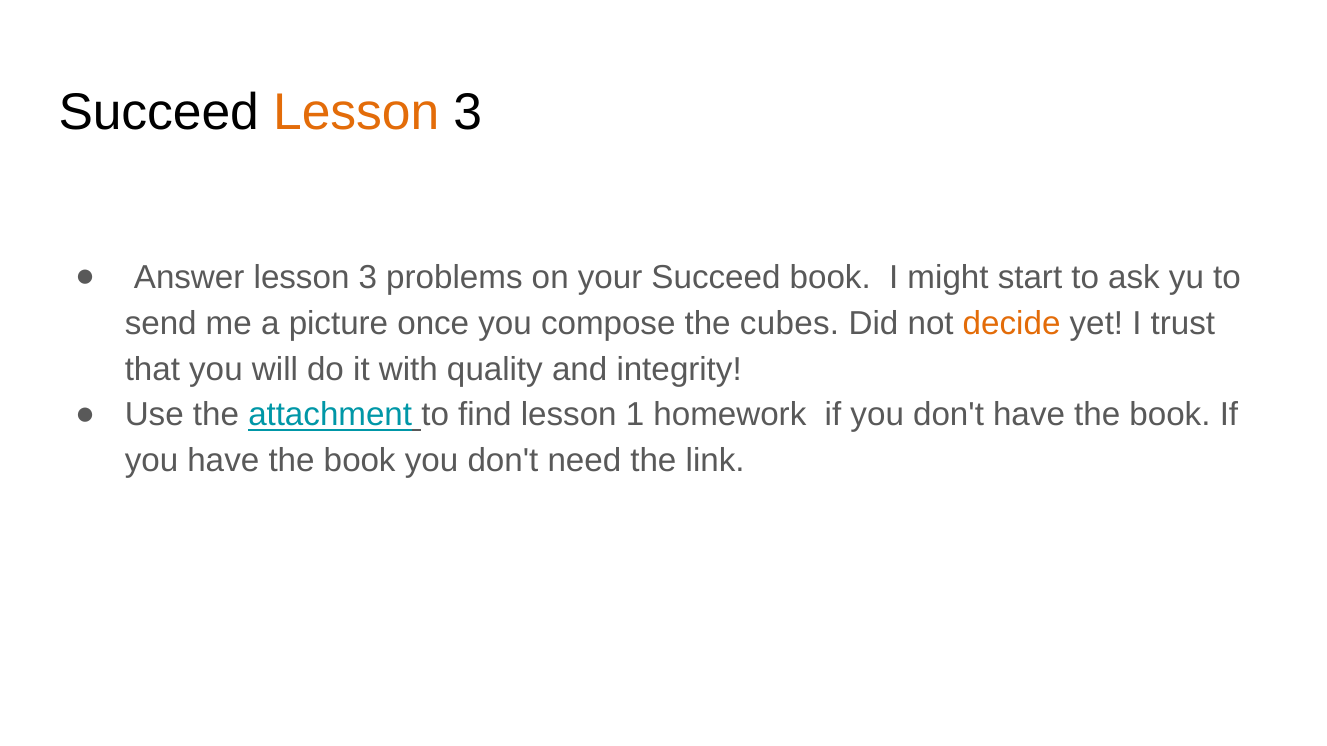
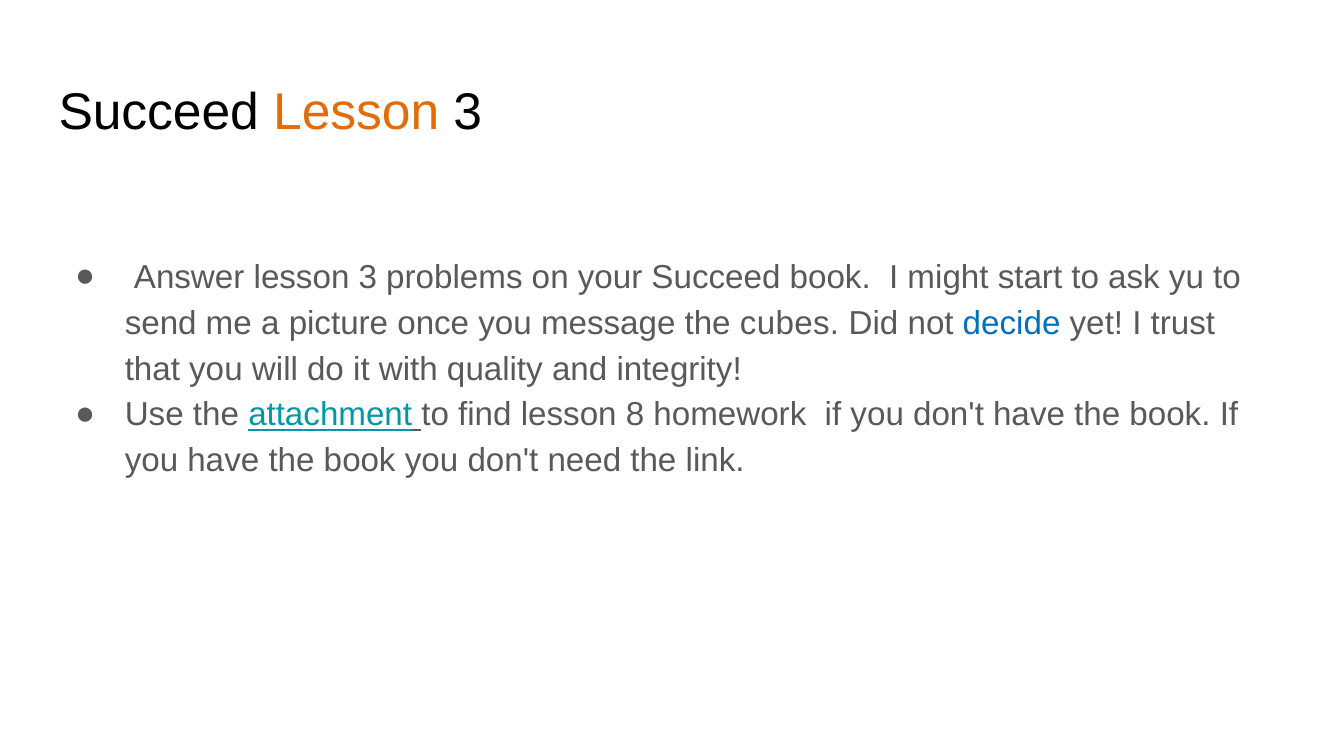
compose: compose -> message
decide colour: orange -> blue
1: 1 -> 8
